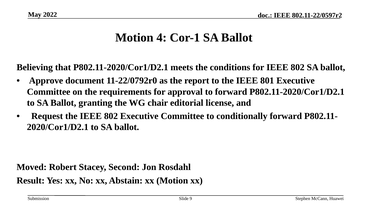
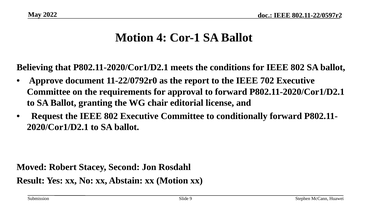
801: 801 -> 702
